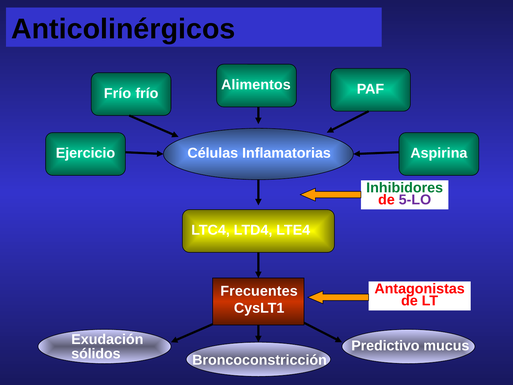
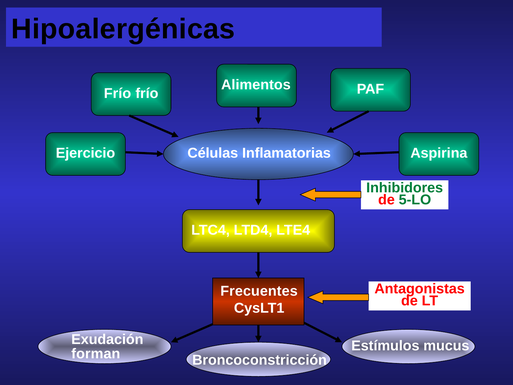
Anticolinérgicos: Anticolinérgicos -> Hipoalergénicas
5-LO colour: purple -> green
Predictivo: Predictivo -> Estímulos
sólidos: sólidos -> forman
